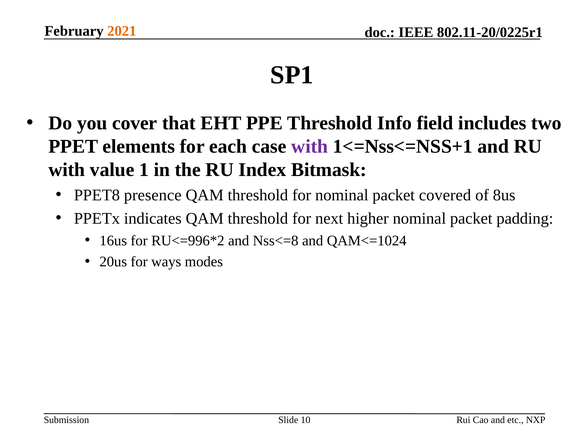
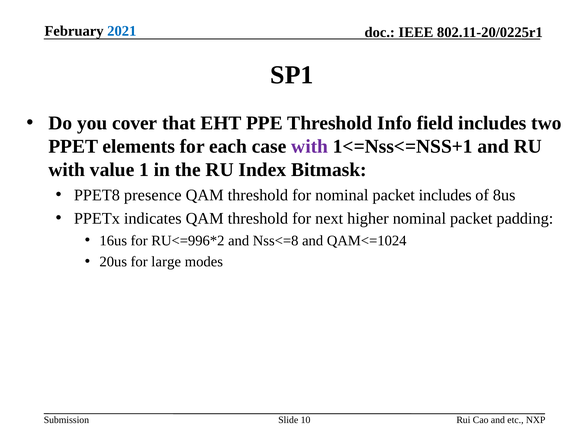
2021 colour: orange -> blue
packet covered: covered -> includes
ways: ways -> large
